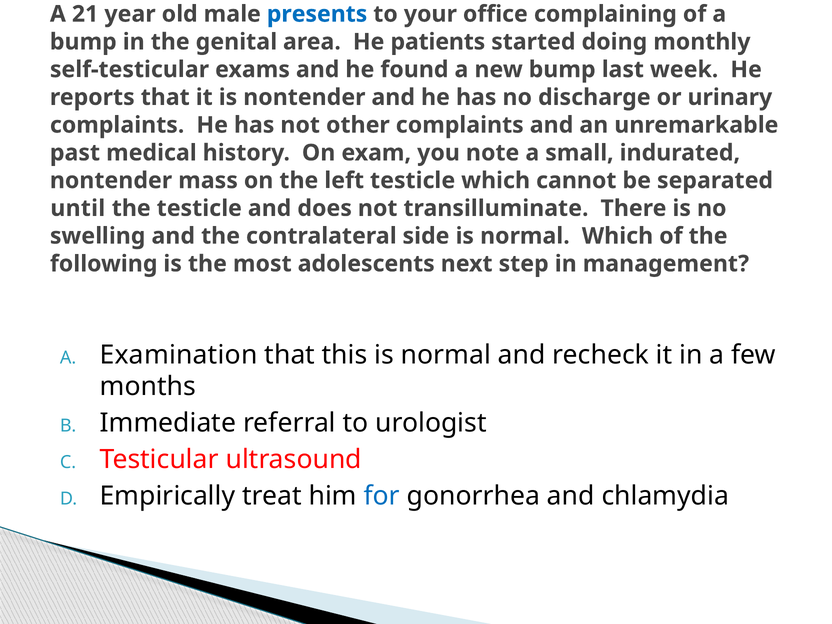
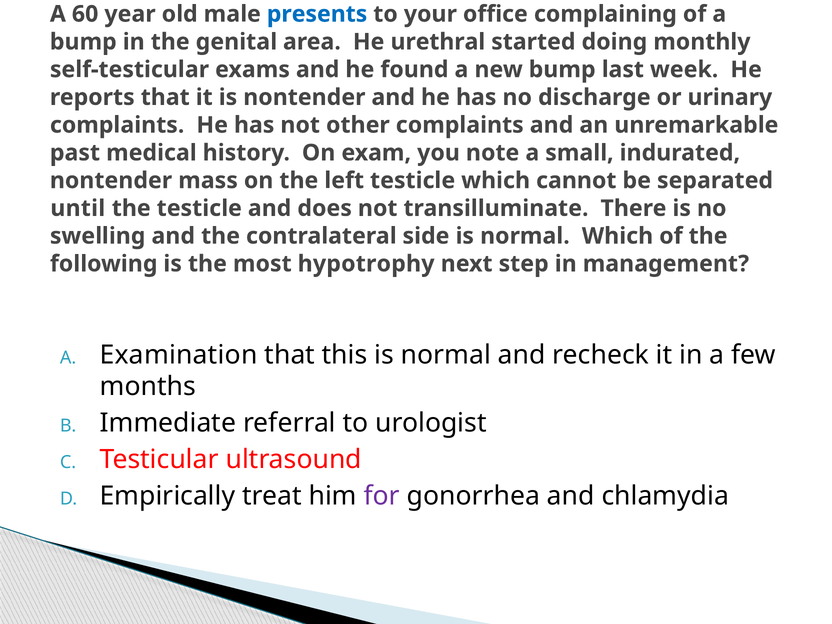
21: 21 -> 60
patients: patients -> urethral
adolescents: adolescents -> hypotrophy
for colour: blue -> purple
